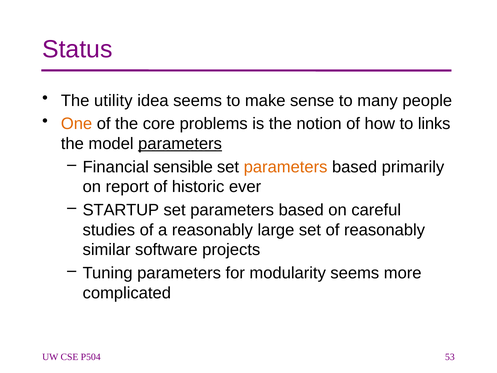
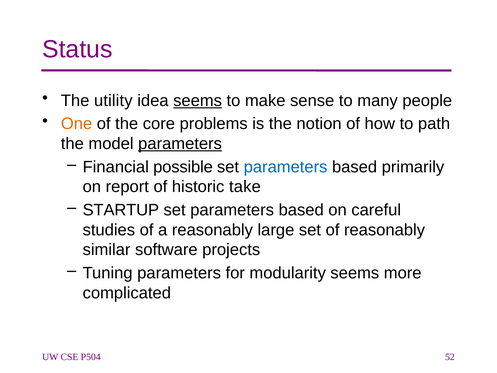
seems at (198, 101) underline: none -> present
links: links -> path
sensible: sensible -> possible
parameters at (286, 167) colour: orange -> blue
ever: ever -> take
53: 53 -> 52
